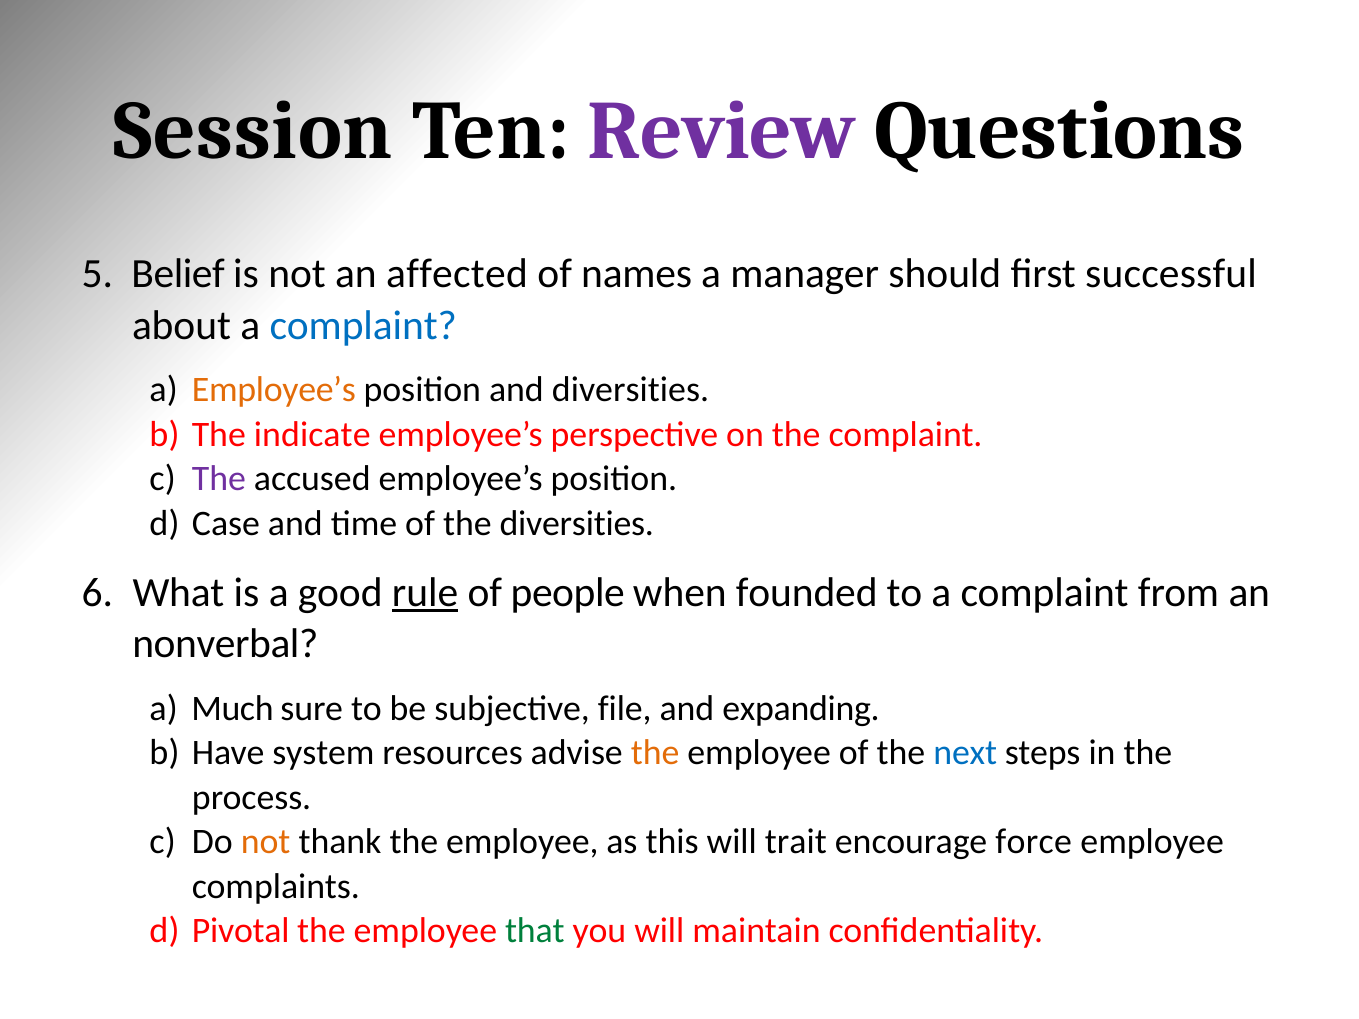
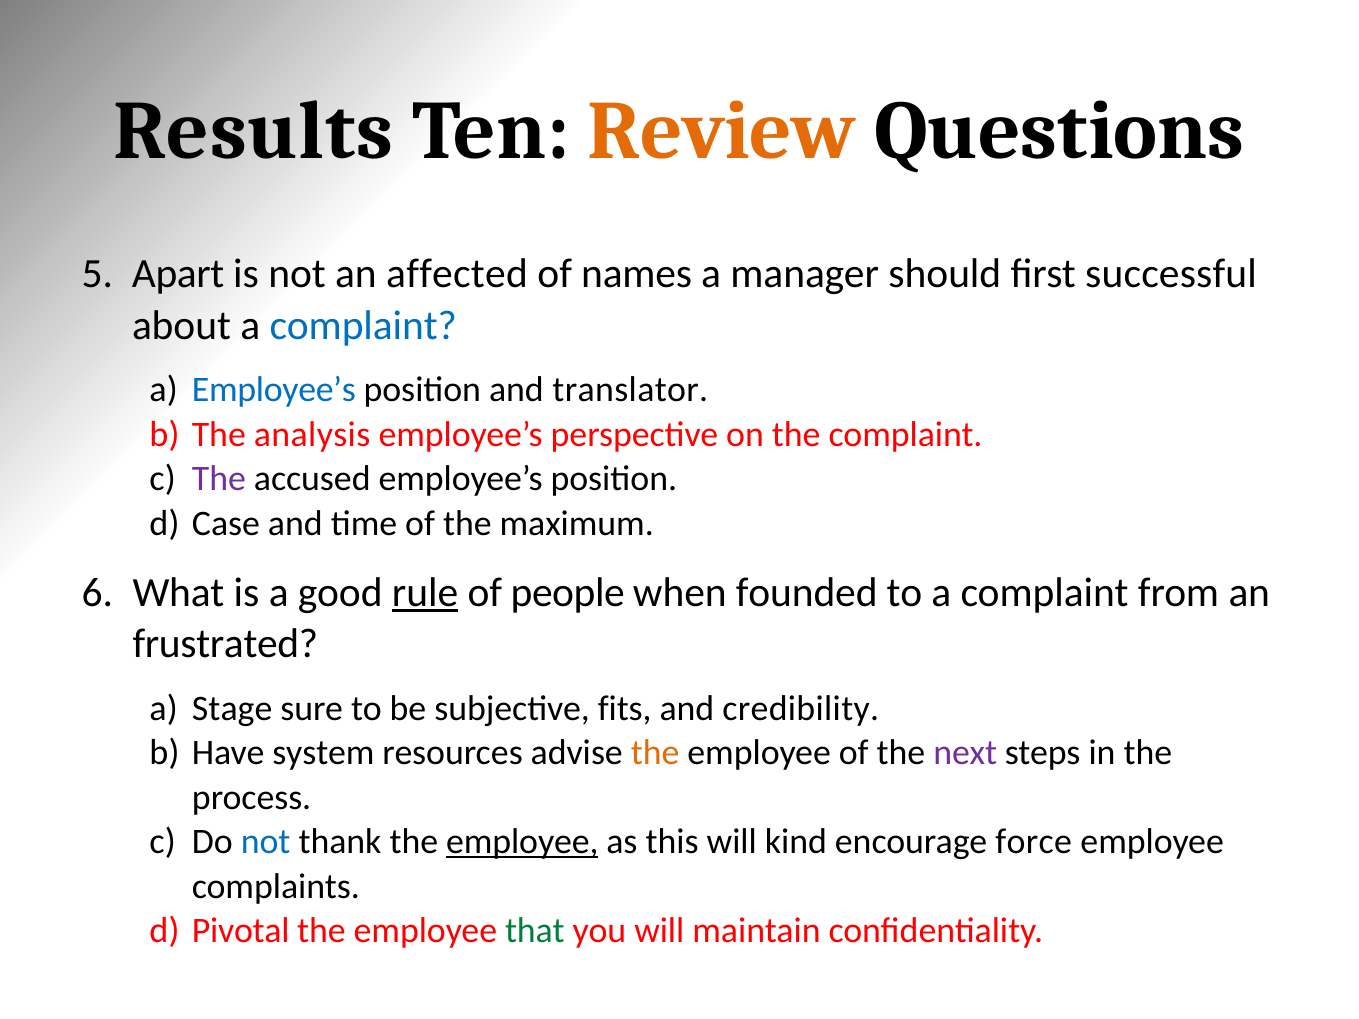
Session: Session -> Results
Review colour: purple -> orange
Belief: Belief -> Apart
Employee’s at (274, 390) colour: orange -> blue
and diversities: diversities -> translator
indicate: indicate -> analysis
the diversities: diversities -> maximum
nonverbal: nonverbal -> frustrated
Much: Much -> Stage
file: file -> fits
expanding: expanding -> credibility
next colour: blue -> purple
not at (266, 842) colour: orange -> blue
employee at (522, 842) underline: none -> present
trait: trait -> kind
